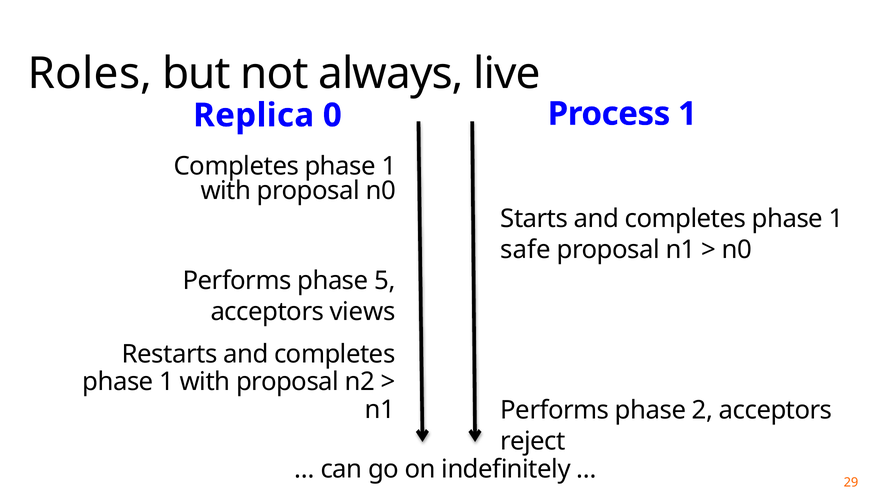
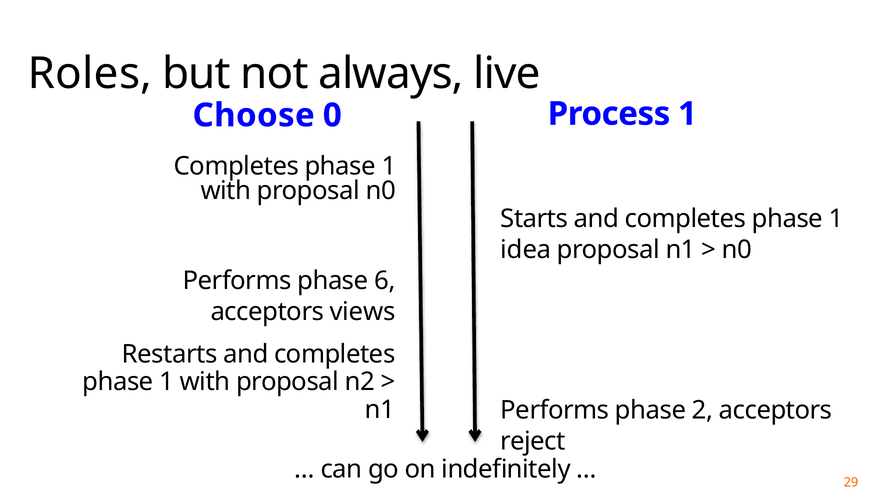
Replica: Replica -> Choose
safe: safe -> idea
5: 5 -> 6
